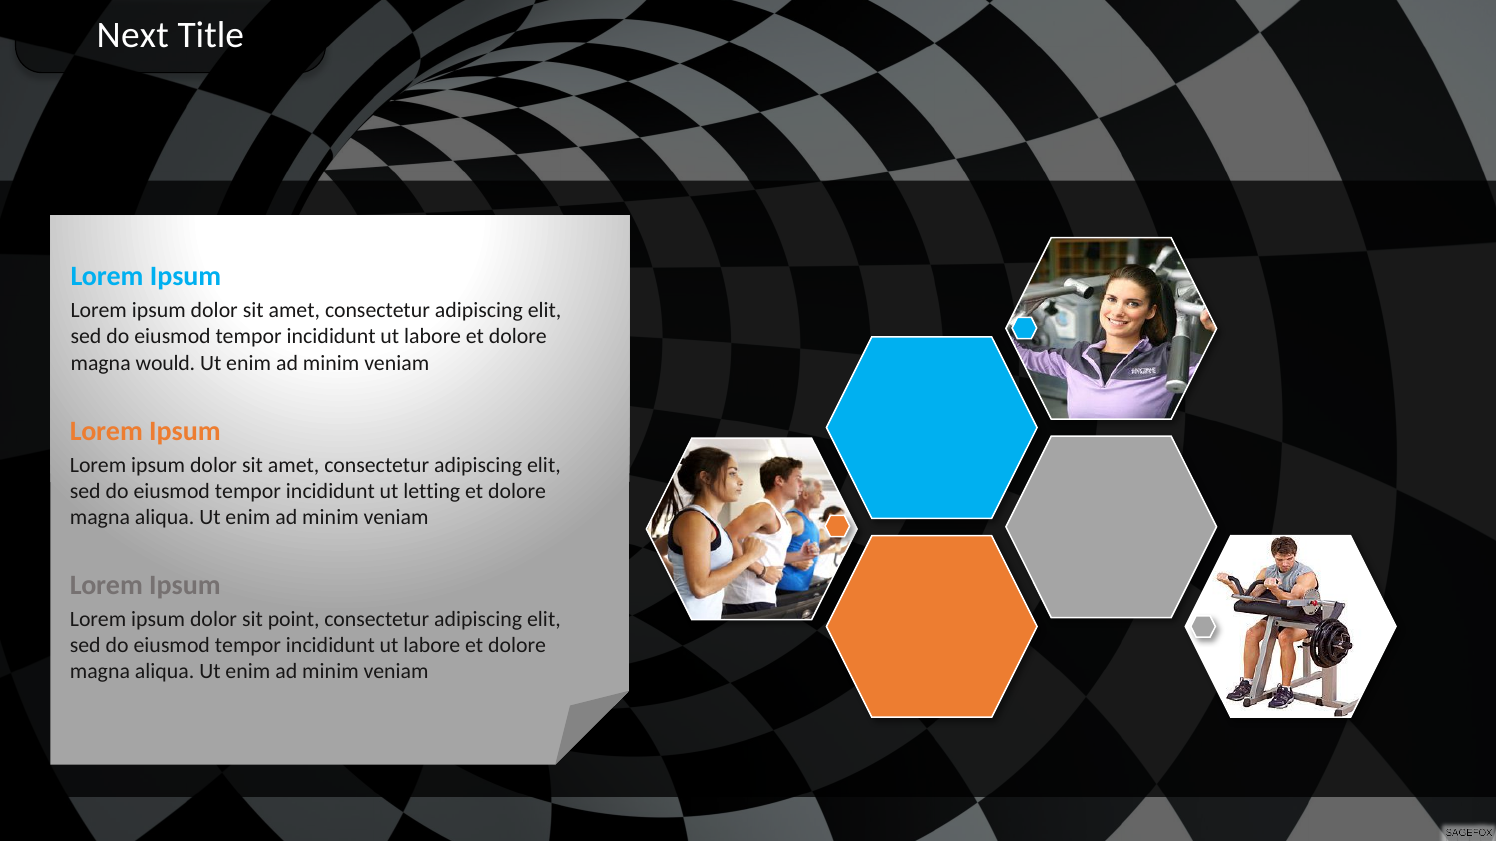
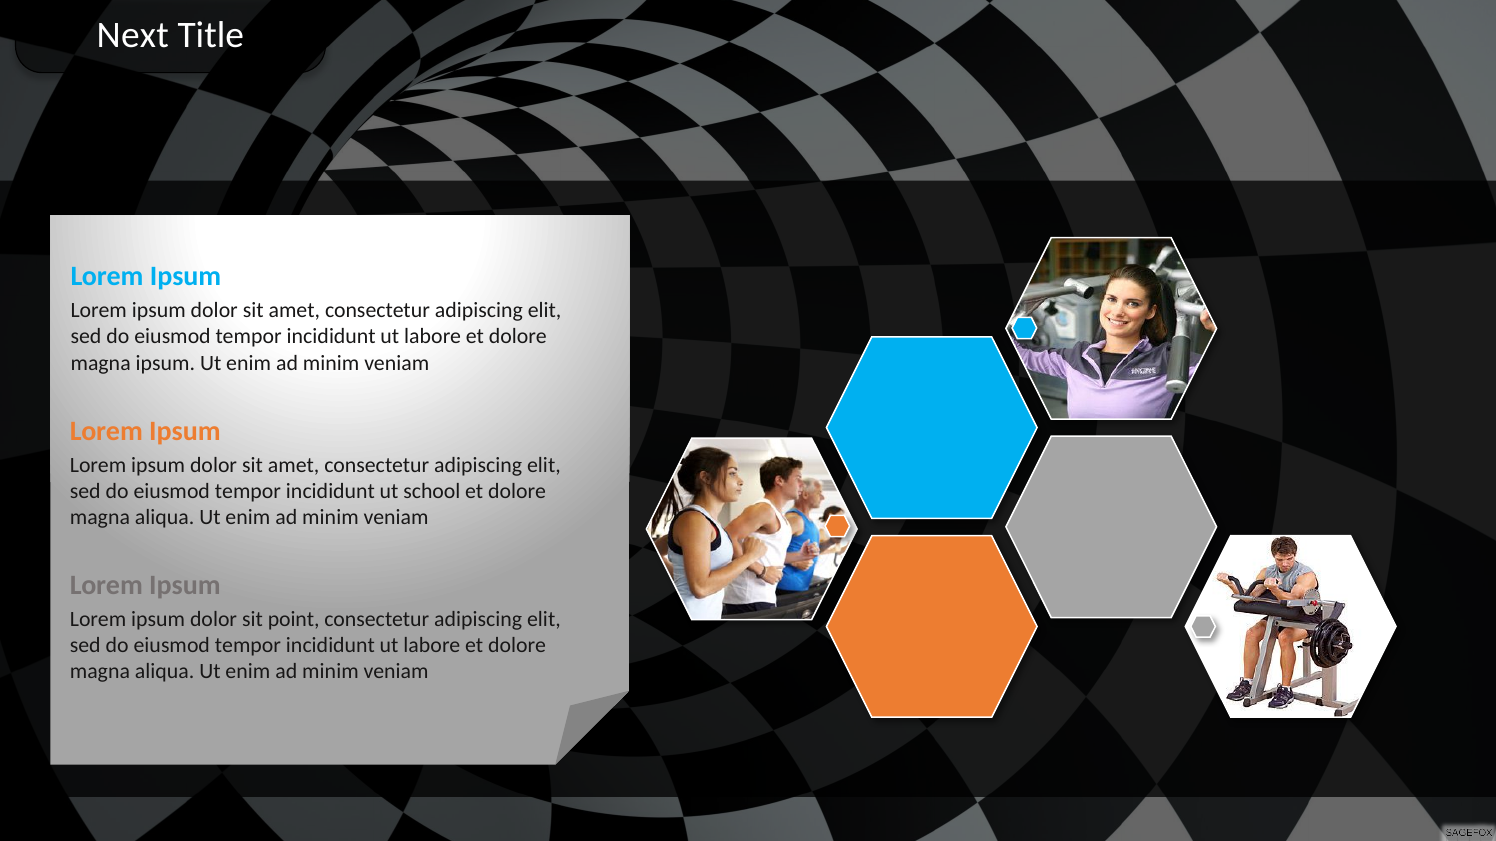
magna would: would -> ipsum
letting: letting -> school
